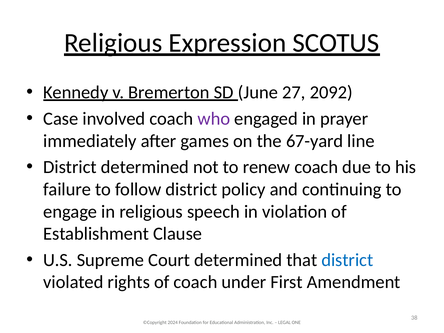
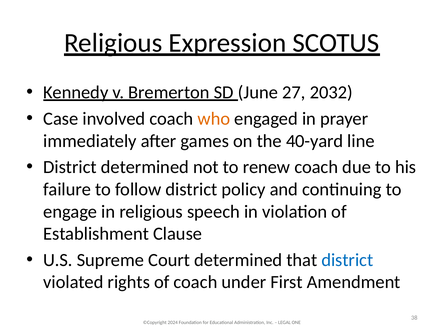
2092: 2092 -> 2032
who colour: purple -> orange
67-yard: 67-yard -> 40-yard
